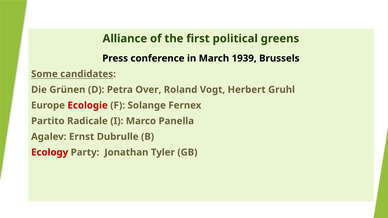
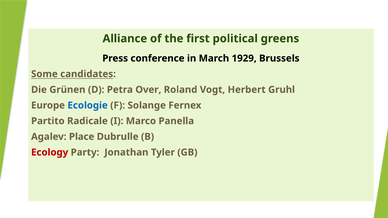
1939: 1939 -> 1929
Ecologie colour: red -> blue
Ernst: Ernst -> Place
